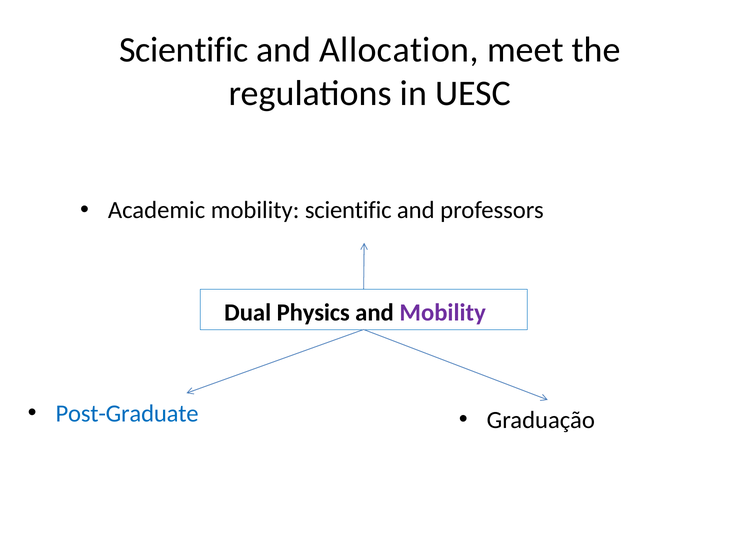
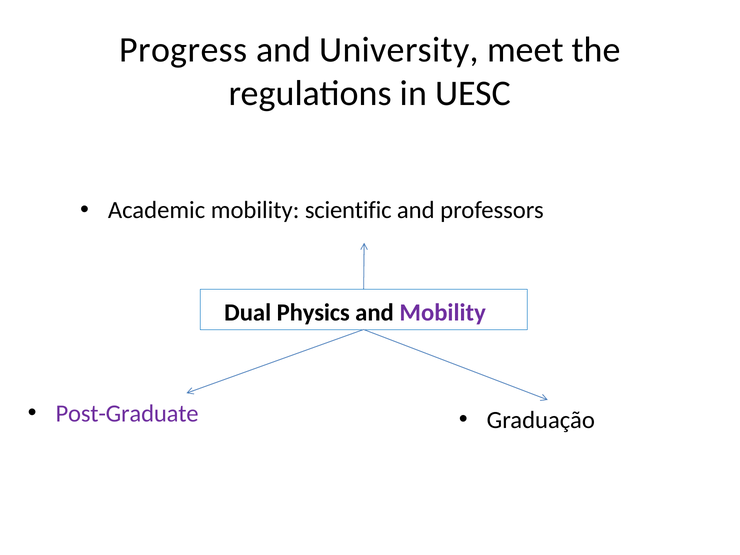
Scientific at (184, 50): Scientific -> Progress
Allocation: Allocation -> University
Post-Graduate colour: blue -> purple
